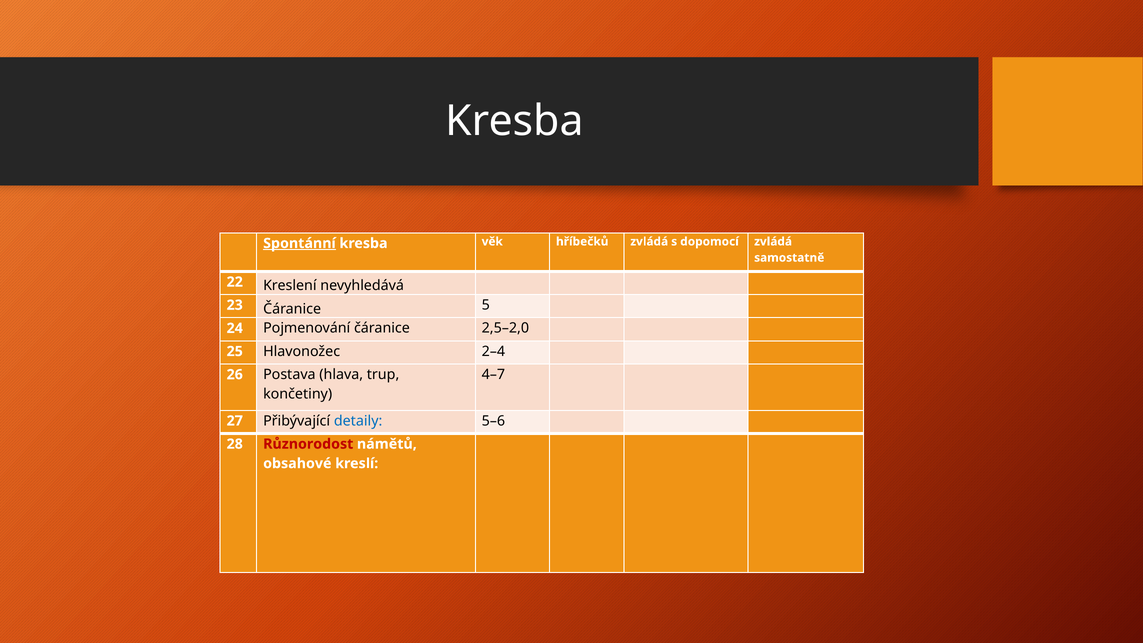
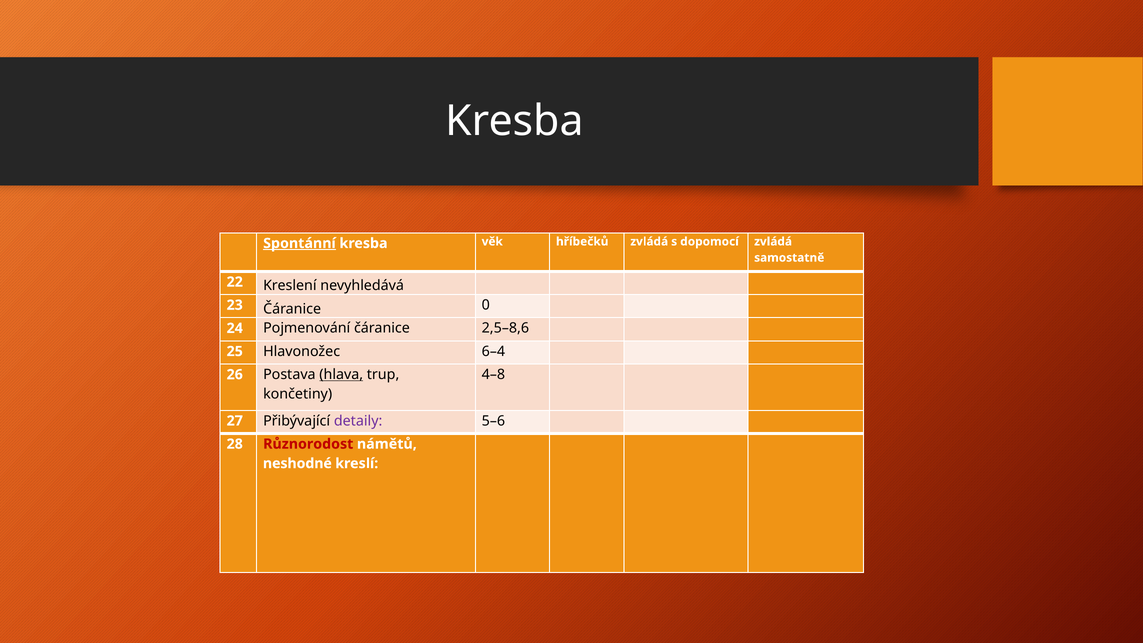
5: 5 -> 0
2,5–2,0: 2,5–2,0 -> 2,5–8,6
2–4: 2–4 -> 6–4
4–7: 4–7 -> 4–8
hlava underline: none -> present
detaily colour: blue -> purple
obsahové: obsahové -> neshodné
